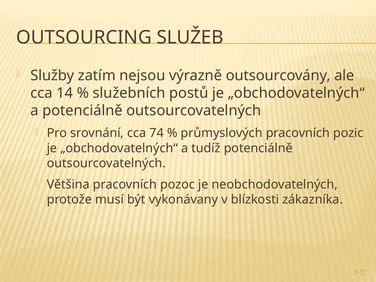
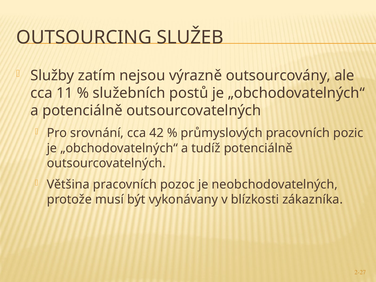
14: 14 -> 11
74: 74 -> 42
